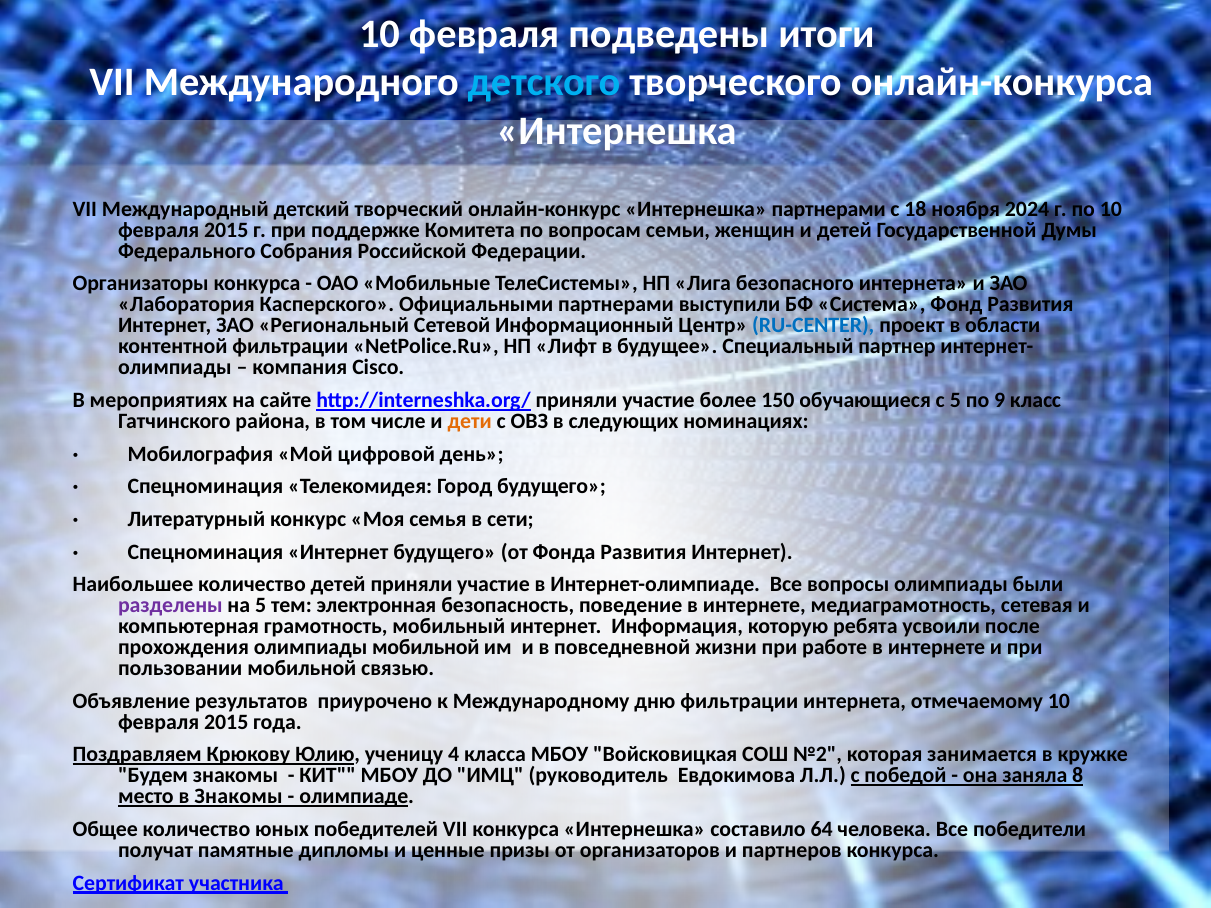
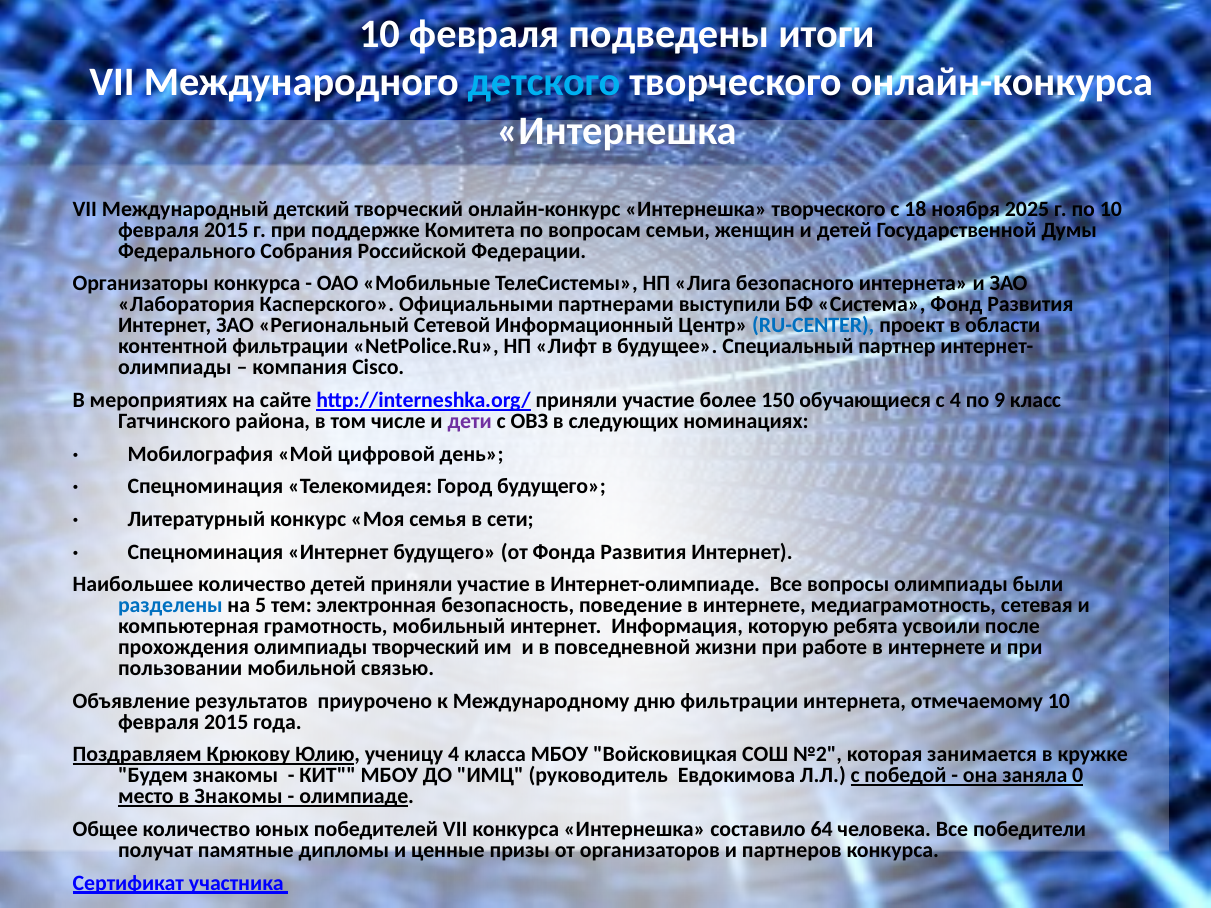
Интернешка партнерами: партнерами -> творческого
2024: 2024 -> 2025
с 5: 5 -> 4
дети colour: orange -> purple
разделены colour: purple -> blue
олимпиады мобильной: мобильной -> творческий
8: 8 -> 0
